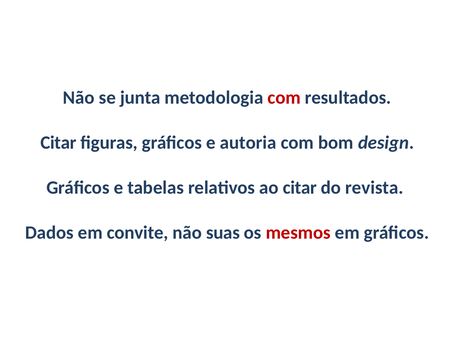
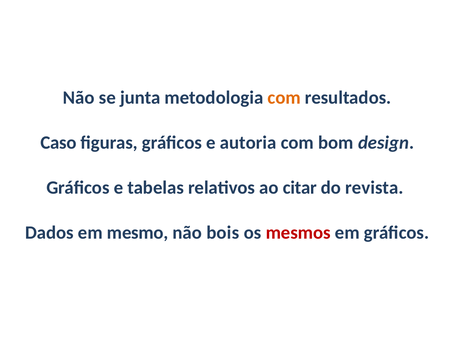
com at (284, 98) colour: red -> orange
Citar at (58, 143): Citar -> Caso
convite: convite -> mesmo
suas: suas -> bois
